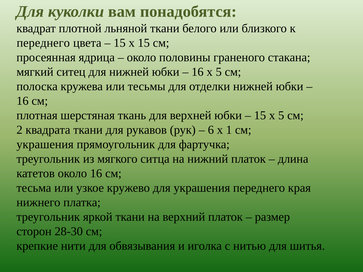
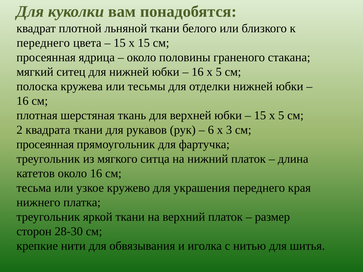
1: 1 -> 3
украшения at (45, 144): украшения -> просеянная
